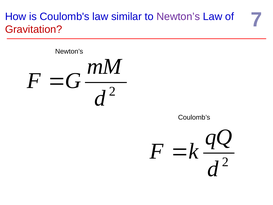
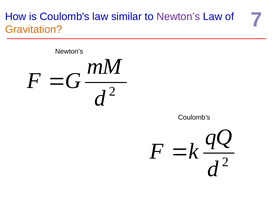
Gravitation colour: red -> orange
